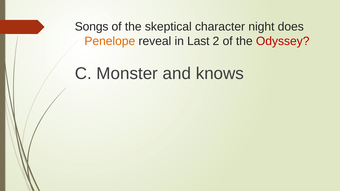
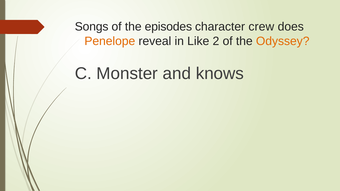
skeptical: skeptical -> episodes
night: night -> crew
Last: Last -> Like
Odyssey colour: red -> orange
